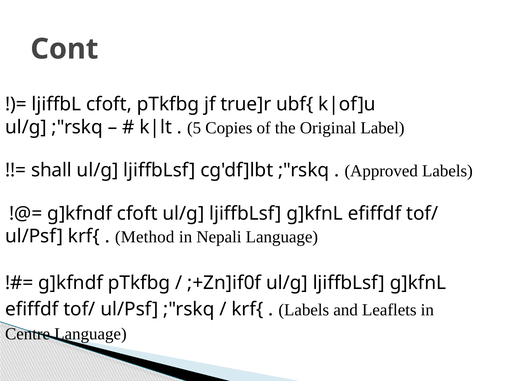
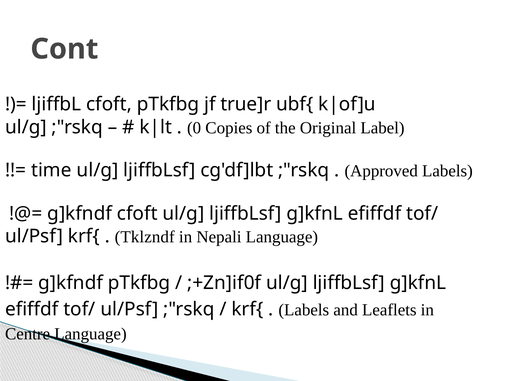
5: 5 -> 0
shall: shall -> time
Method: Method -> Tklzndf
